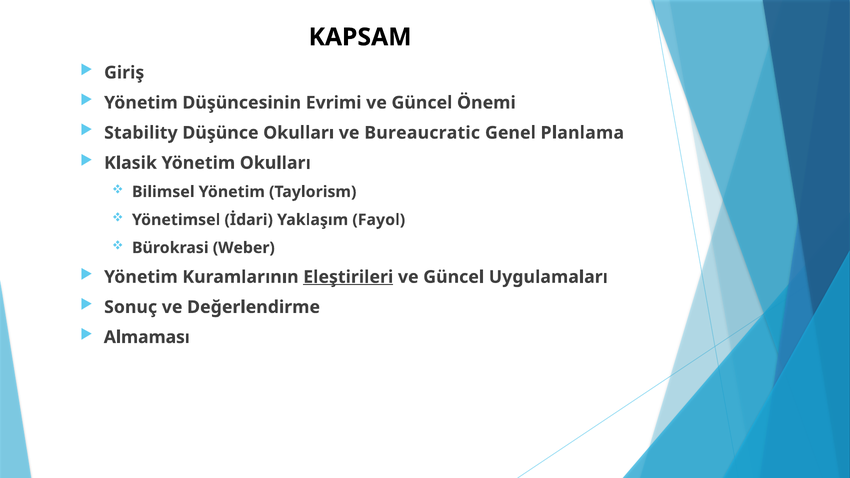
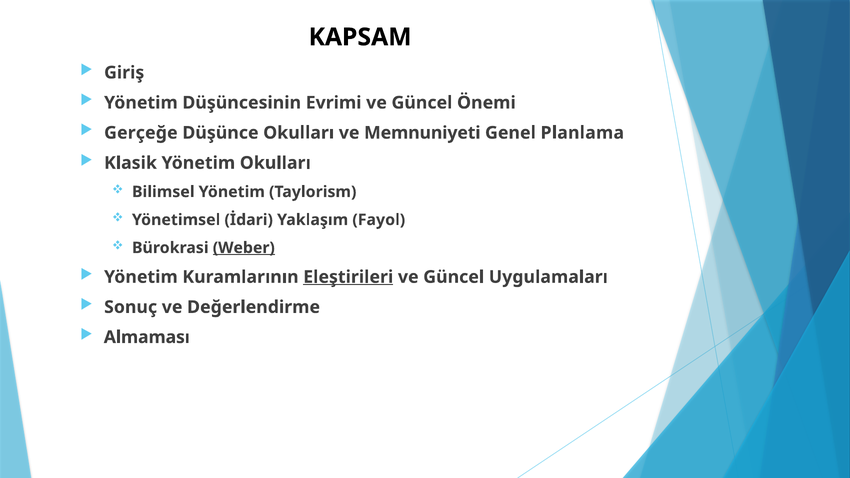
Stability: Stability -> Gerçeğe
Bureaucratic: Bureaucratic -> Memnuniyeti
Weber underline: none -> present
